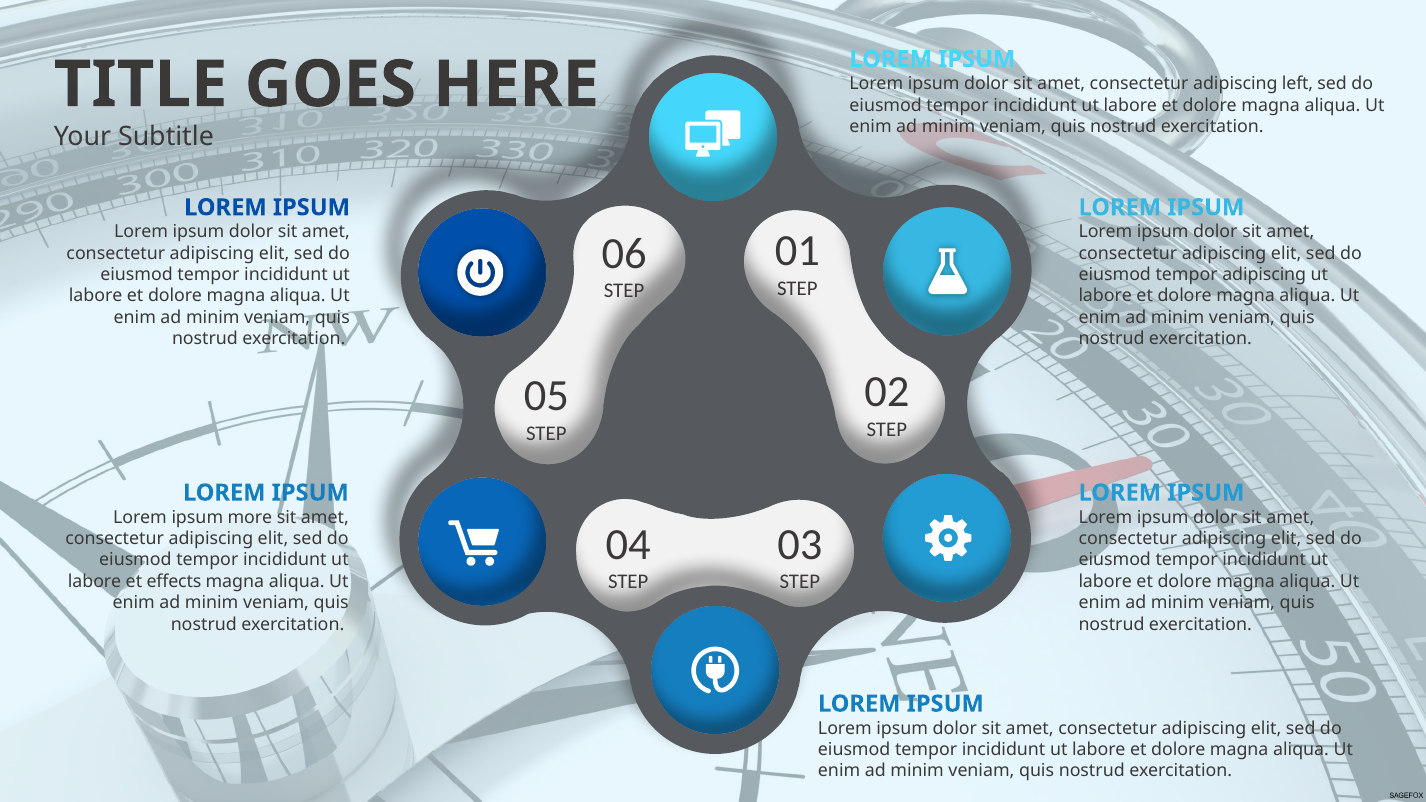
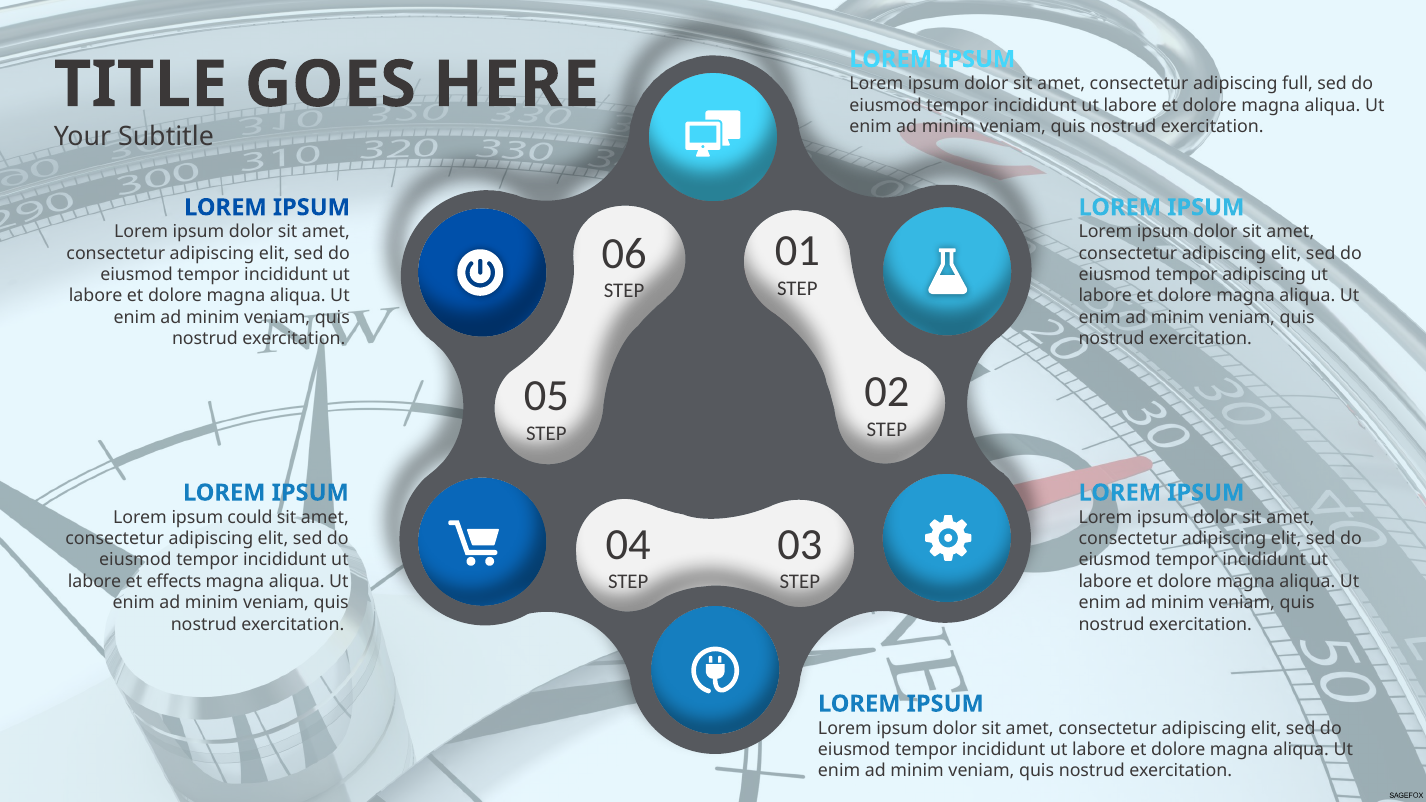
left: left -> full
more: more -> could
